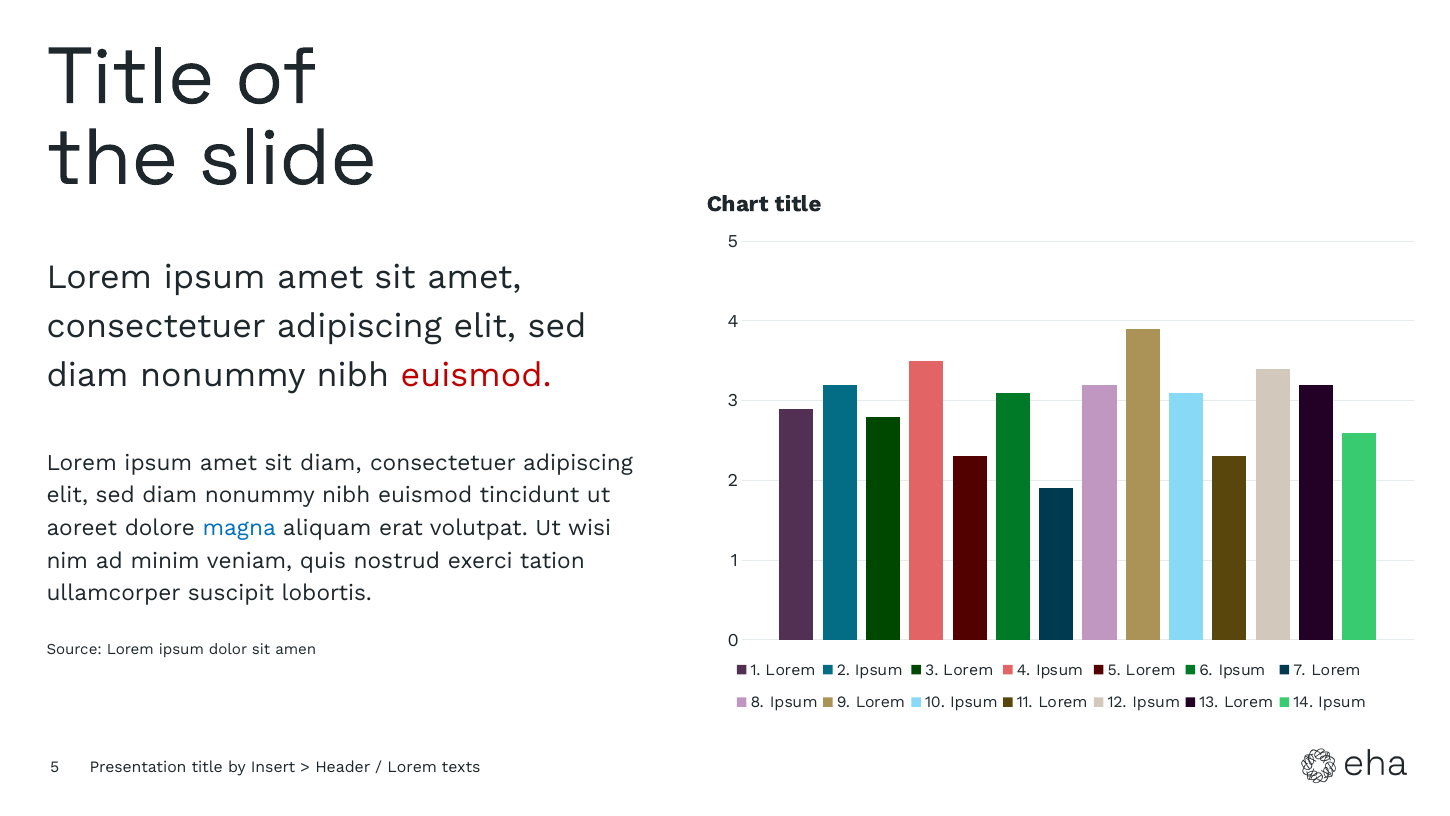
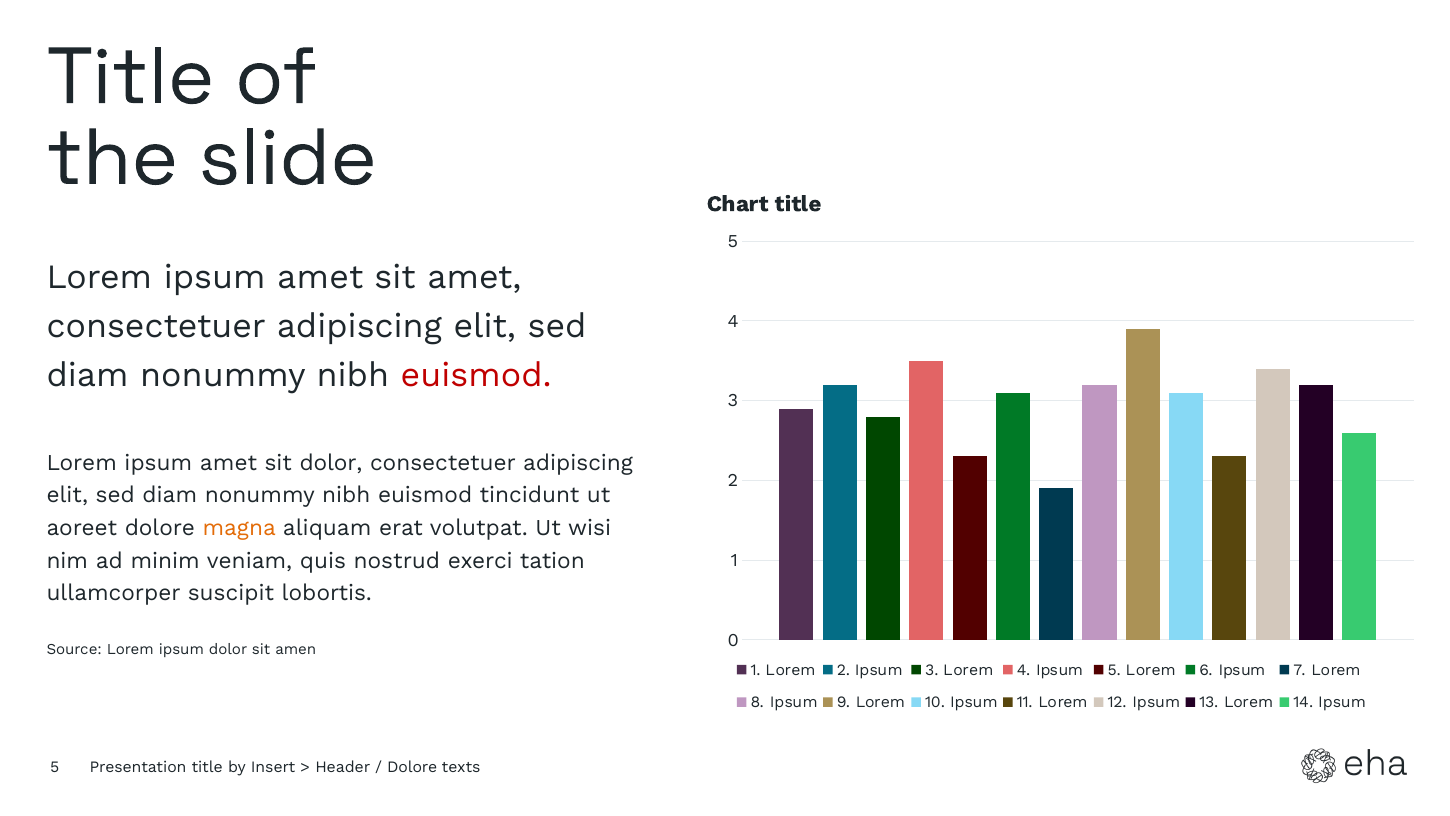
sit diam: diam -> dolor
magna colour: blue -> orange
Lorem at (412, 767): Lorem -> Dolore
